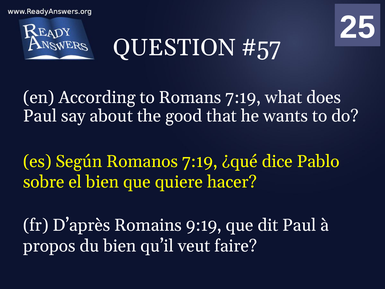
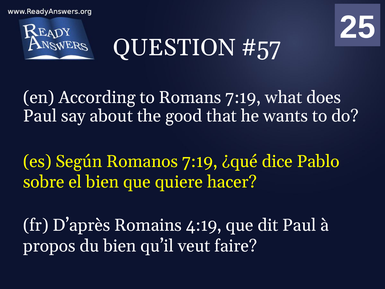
9:19: 9:19 -> 4:19
